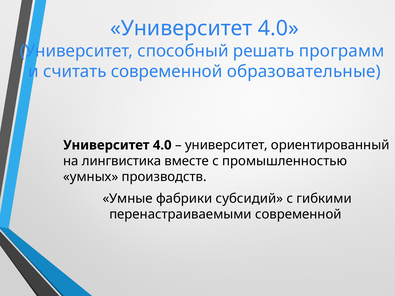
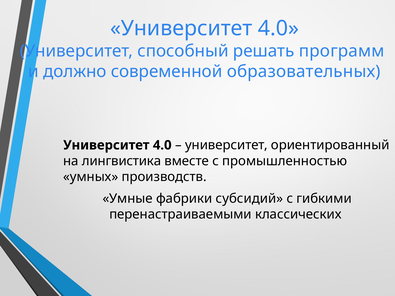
считать: считать -> должно
образовательные: образовательные -> образовательных
перенастраиваемыми современной: современной -> классических
